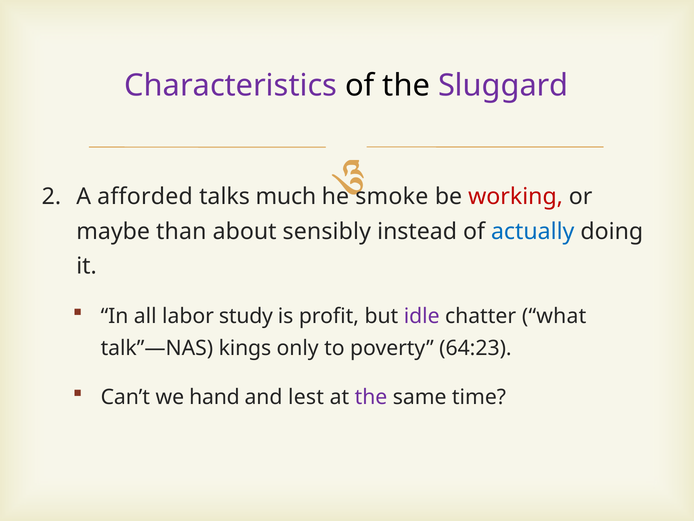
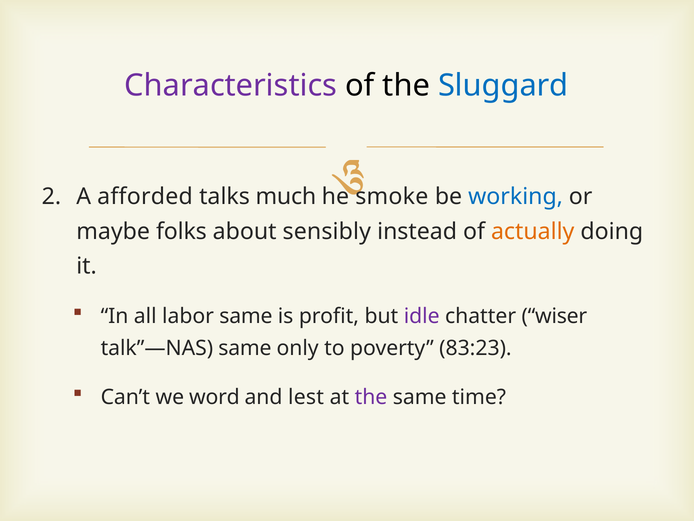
Sluggard colour: purple -> blue
working colour: red -> blue
than: than -> folks
actually colour: blue -> orange
labor study: study -> same
what: what -> wiser
talk”—NAS kings: kings -> same
64:23: 64:23 -> 83:23
hand: hand -> word
